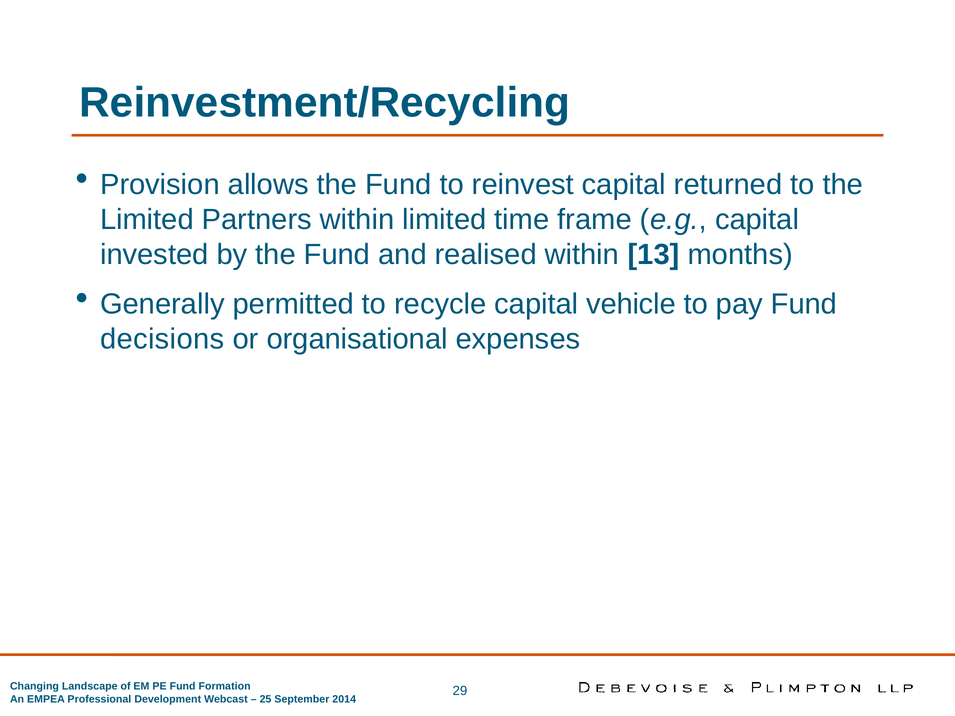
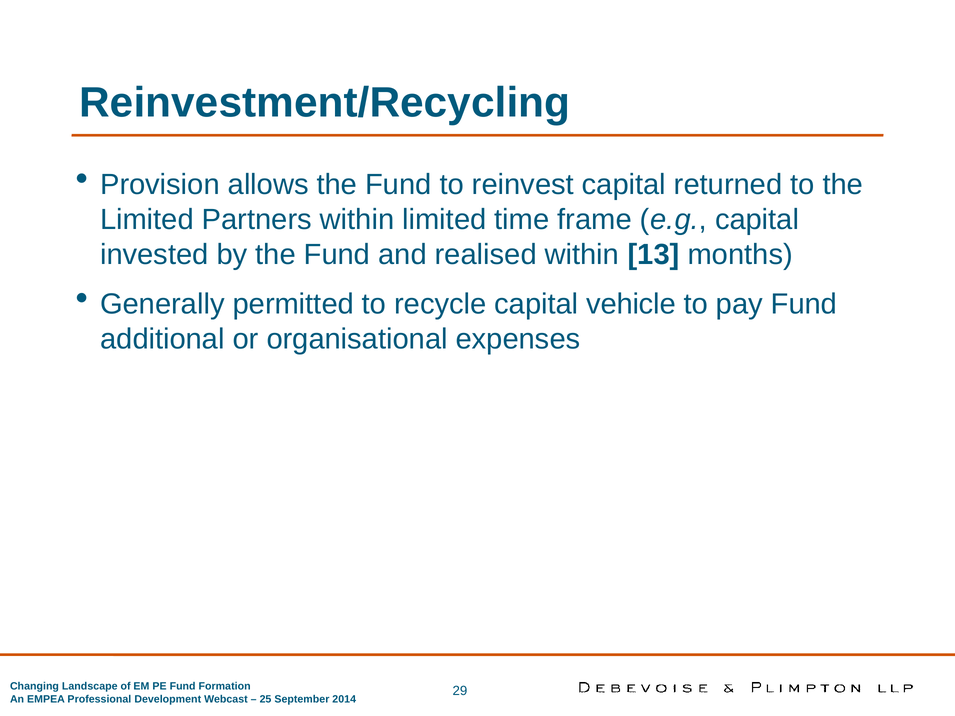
decisions: decisions -> additional
